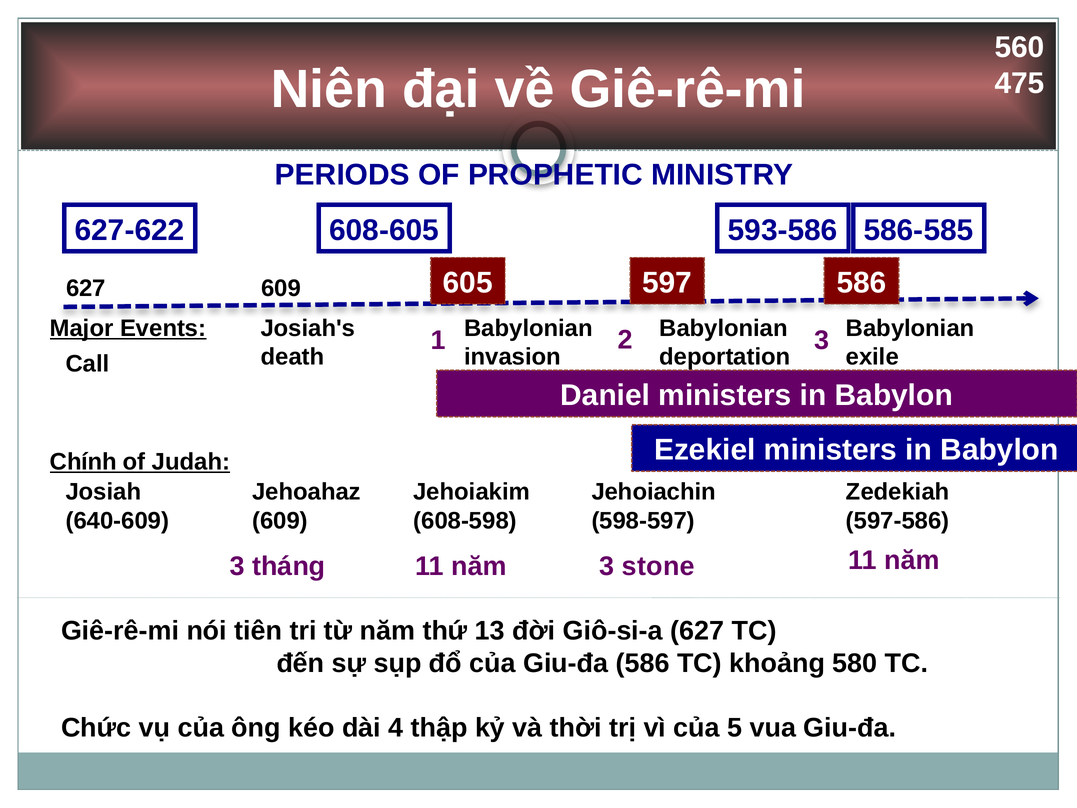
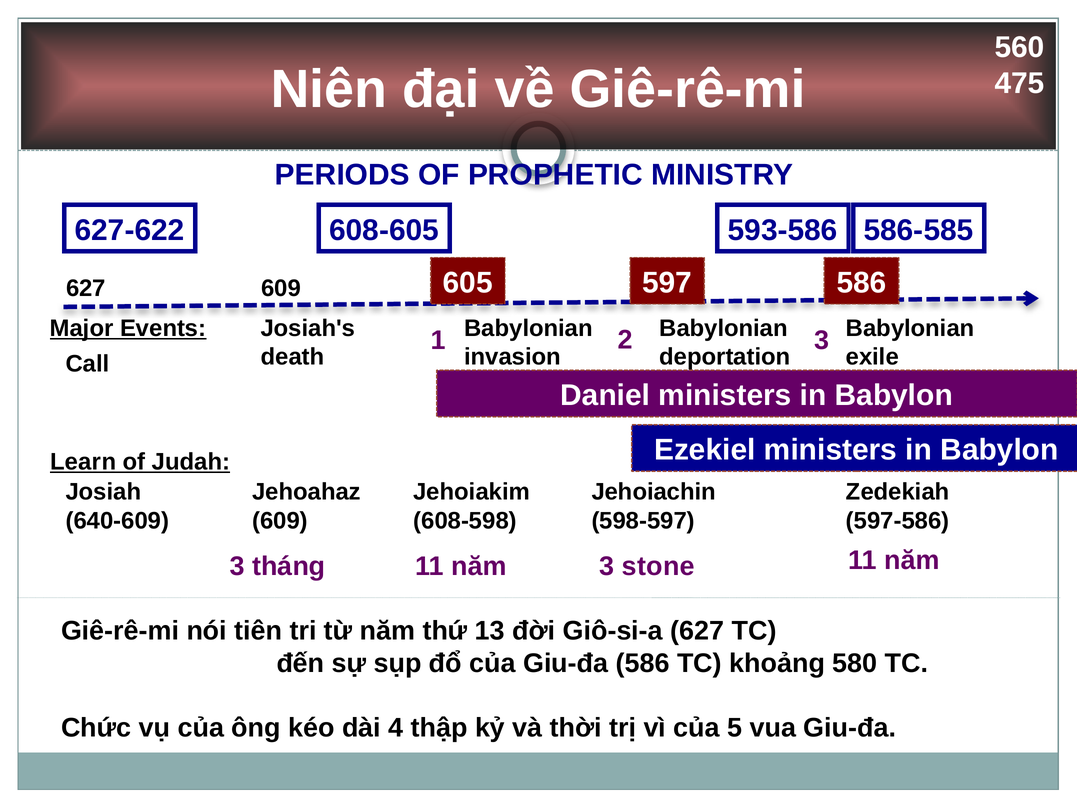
Chính: Chính -> Learn
